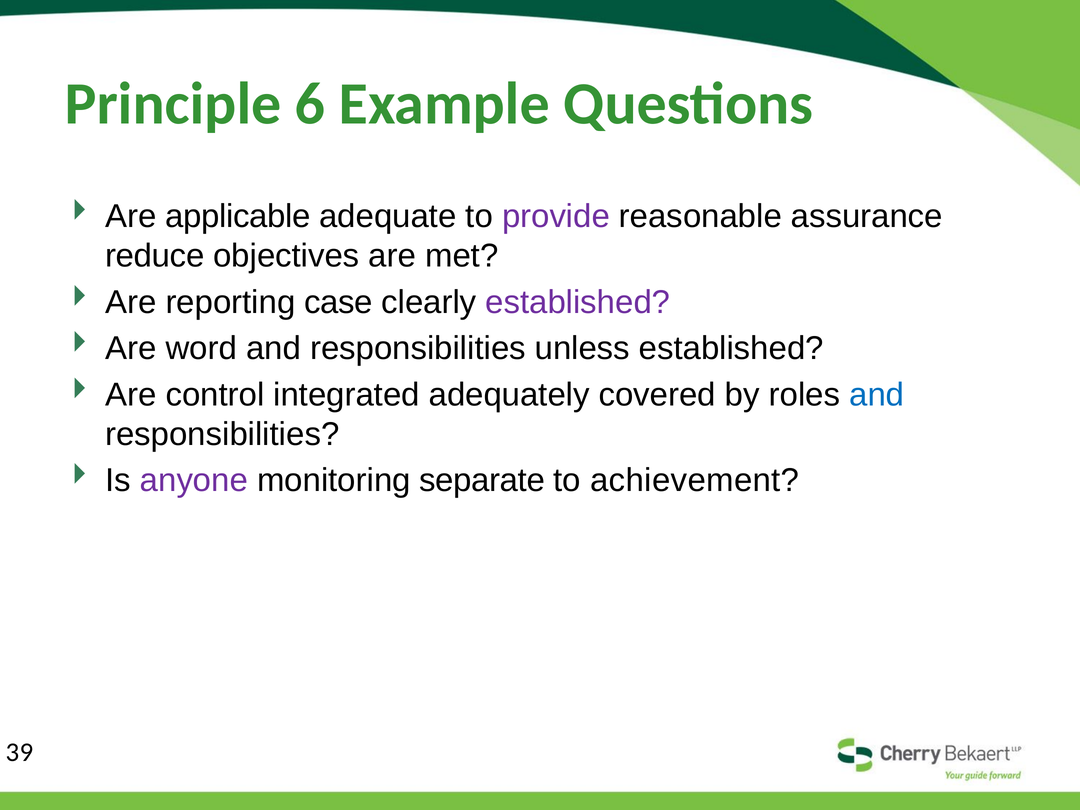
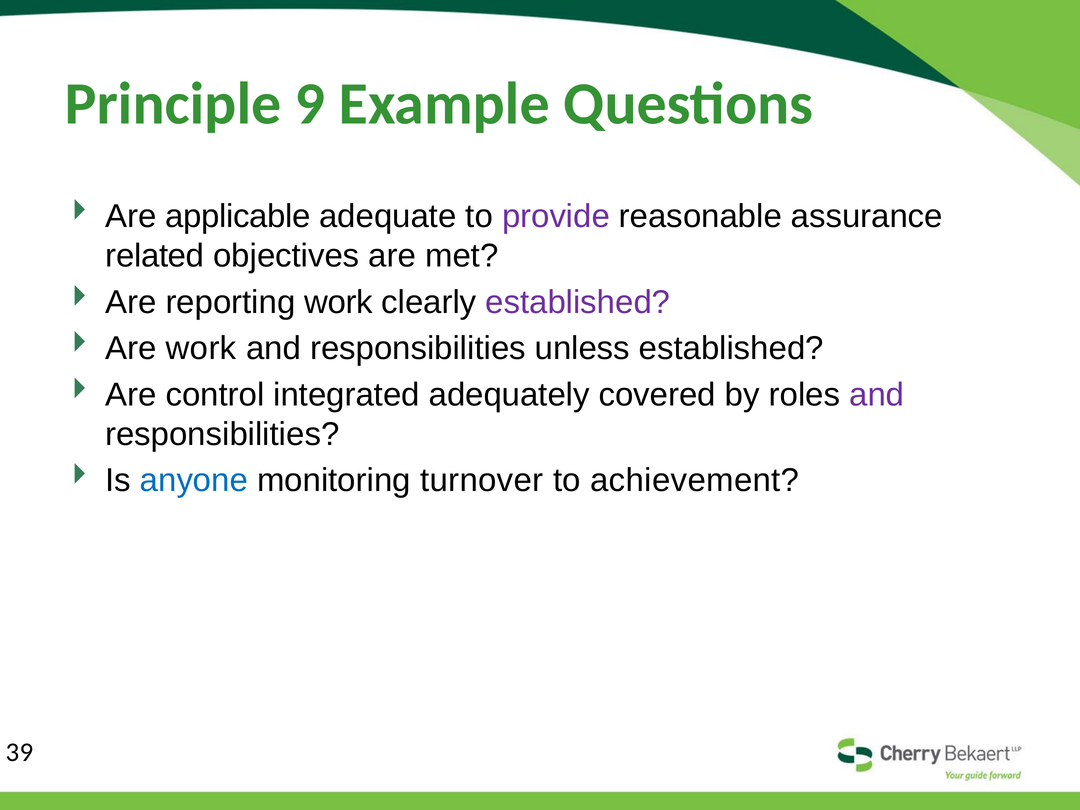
6: 6 -> 9
reduce: reduce -> related
reporting case: case -> work
Are word: word -> work
and at (877, 395) colour: blue -> purple
anyone colour: purple -> blue
separate: separate -> turnover
